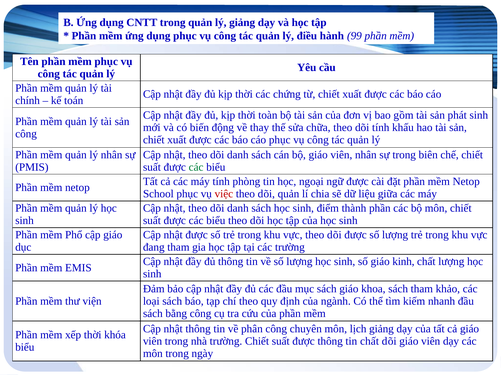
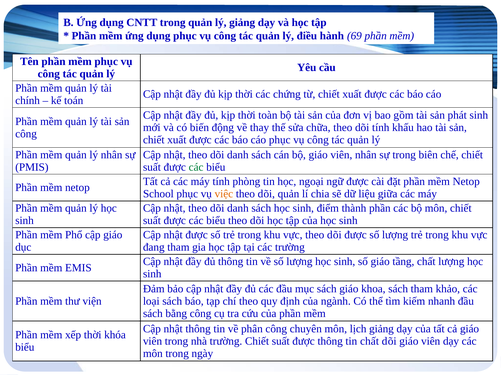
99: 99 -> 69
việc colour: red -> orange
kinh: kinh -> tầng
